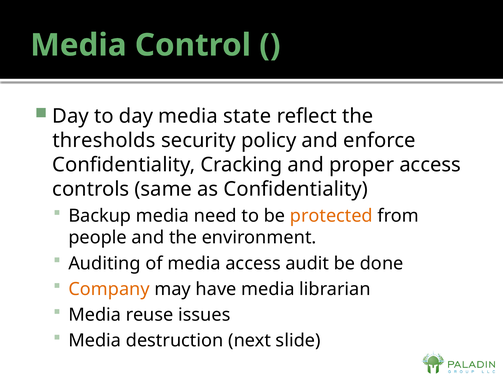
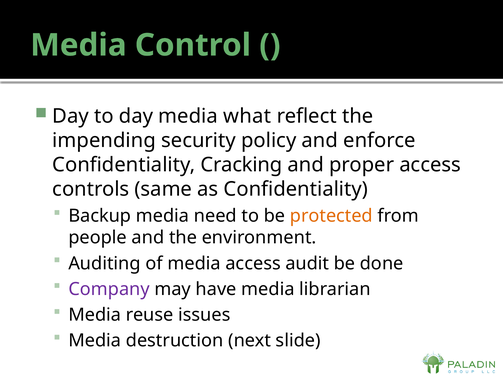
state: state -> what
thresholds: thresholds -> impending
Company colour: orange -> purple
